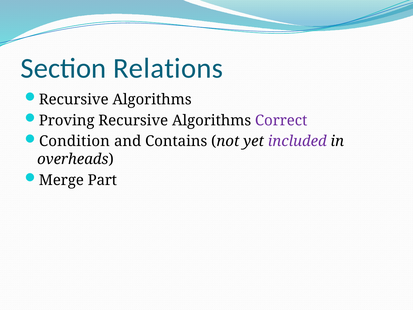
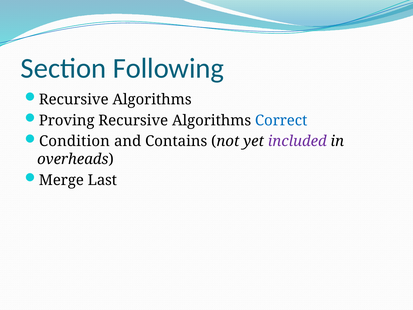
Relations: Relations -> Following
Correct colour: purple -> blue
Part: Part -> Last
